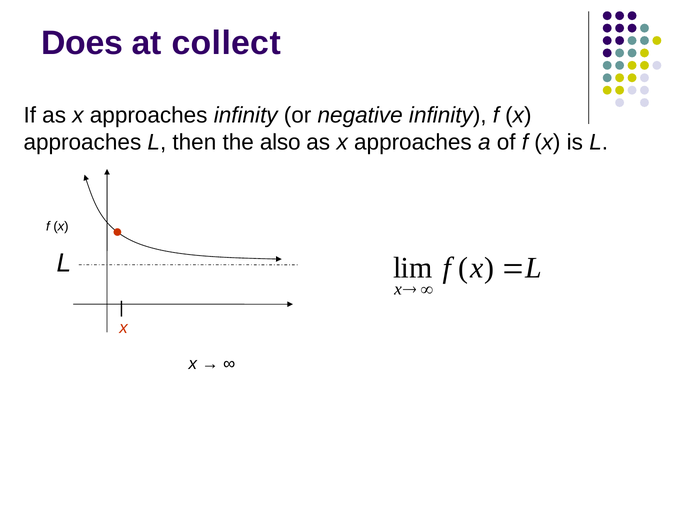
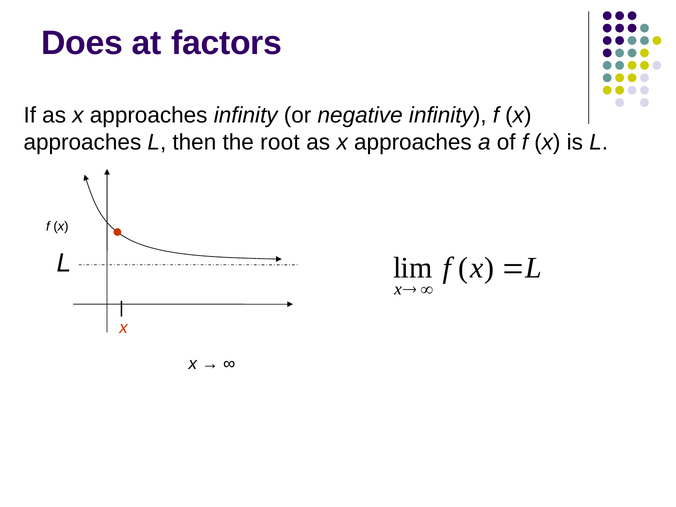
collect: collect -> factors
also: also -> root
